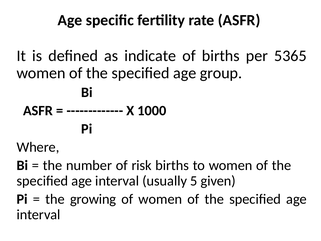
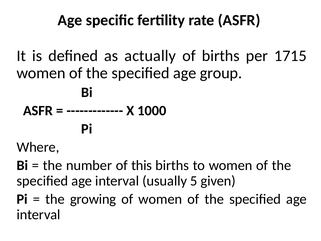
indicate: indicate -> actually
5365: 5365 -> 1715
risk: risk -> this
